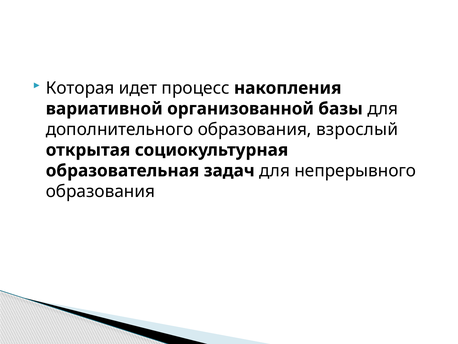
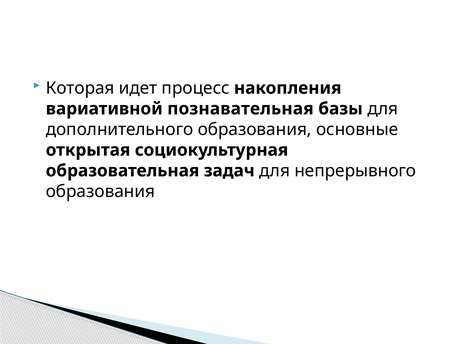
организованной: организованной -> познавательная
взрослый: взрослый -> основные
